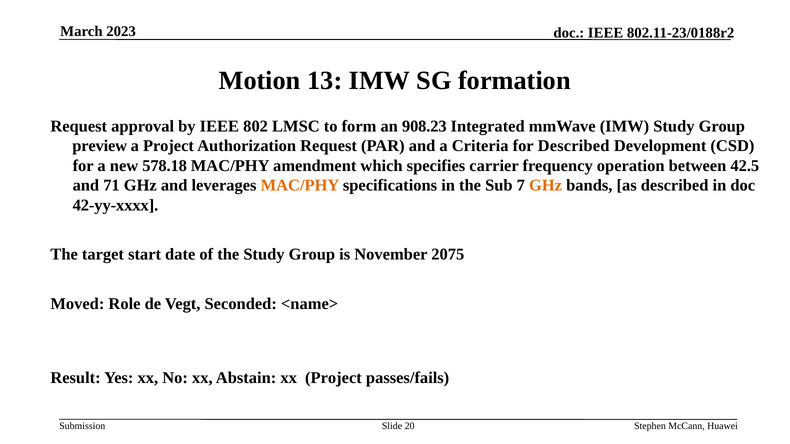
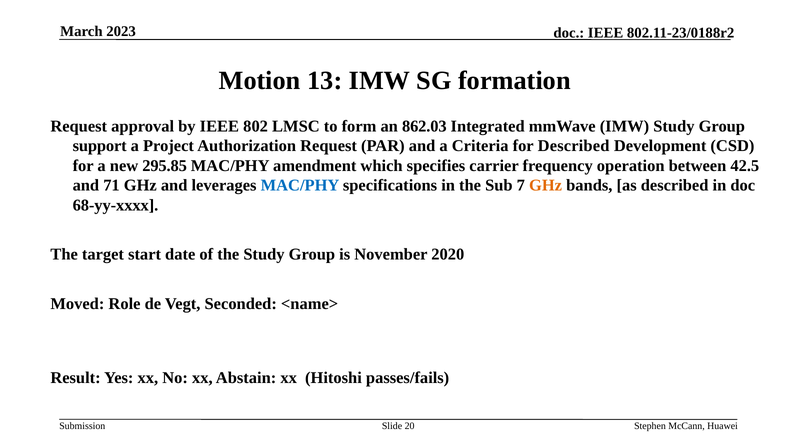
908.23: 908.23 -> 862.03
preview: preview -> support
578.18: 578.18 -> 295.85
MAC/PHY at (300, 186) colour: orange -> blue
42-yy-xxxx: 42-yy-xxxx -> 68-yy-xxxx
2075: 2075 -> 2020
xx Project: Project -> Hitoshi
